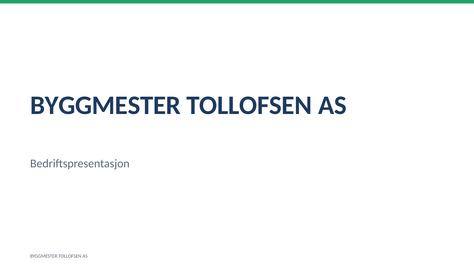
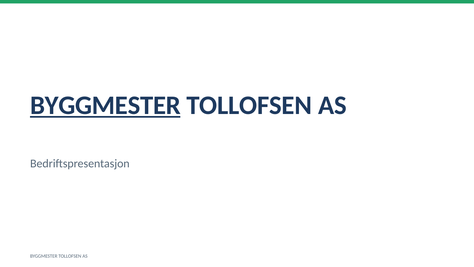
BYGGMESTER at (105, 105) underline: none -> present
